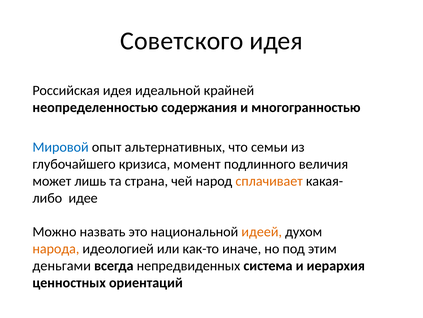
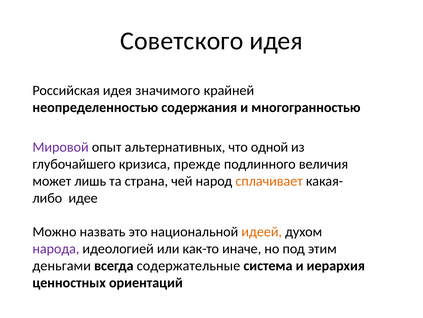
идеальной: идеальной -> значимого
Мировой colour: blue -> purple
семьи: семьи -> одной
момент: момент -> прежде
народа colour: orange -> purple
непредвиденных: непредвиденных -> содержательные
